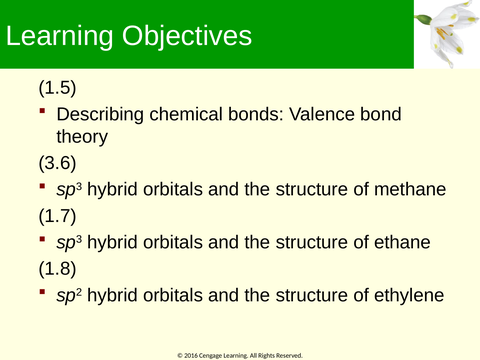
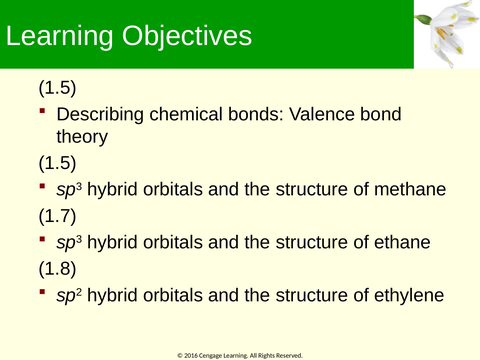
3.6 at (57, 163): 3.6 -> 1.5
